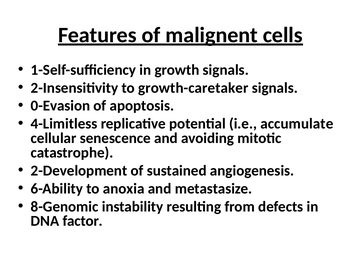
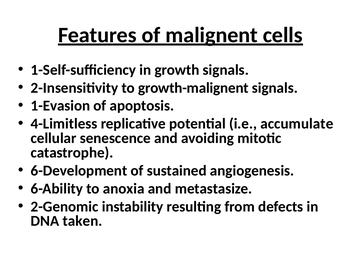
growth-caretaker: growth-caretaker -> growth-malignent
0-Evasion: 0-Evasion -> 1-Evasion
2-Development: 2-Development -> 6-Development
8-Genomic: 8-Genomic -> 2-Genomic
factor: factor -> taken
